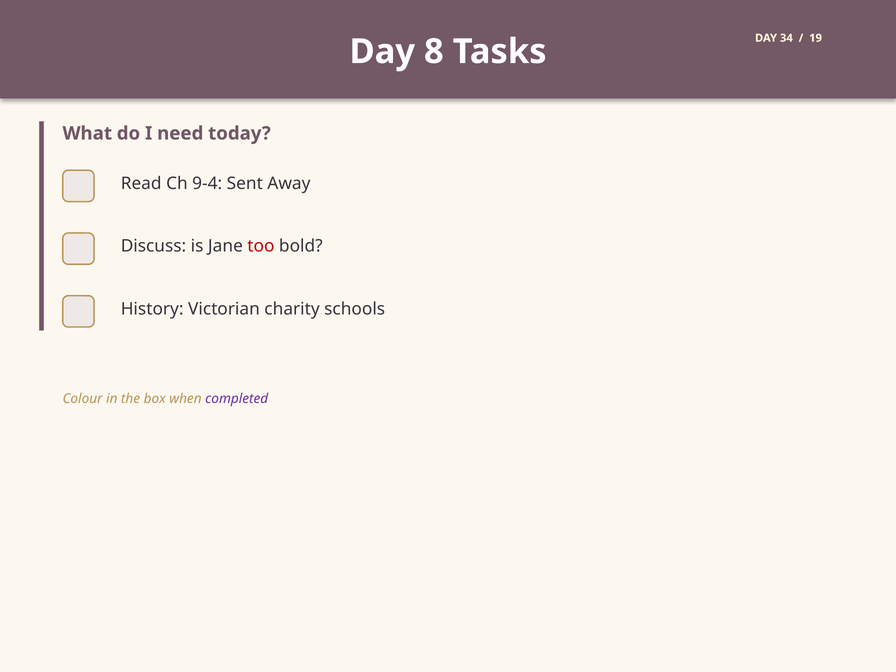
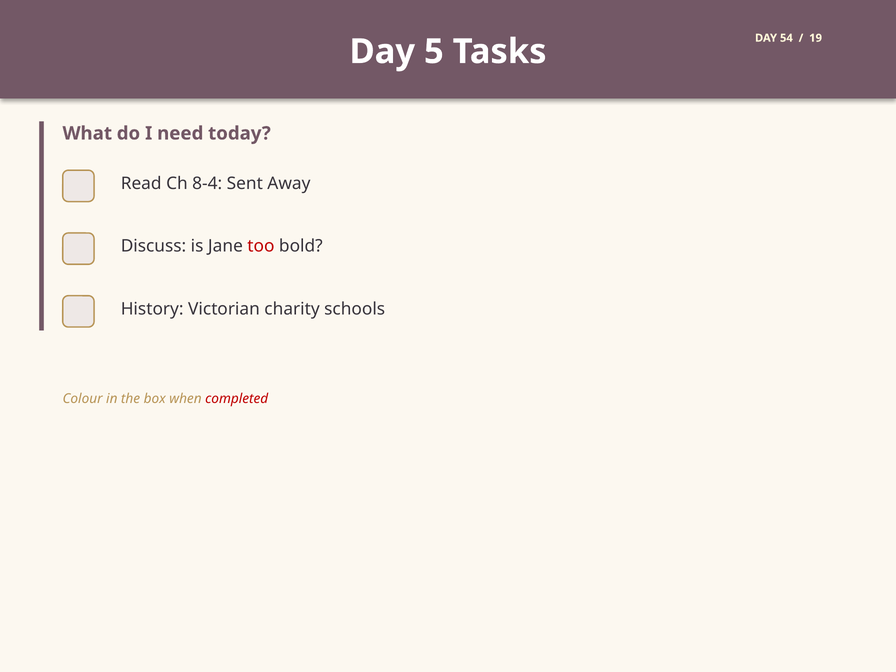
34: 34 -> 54
8: 8 -> 5
9-4: 9-4 -> 8-4
completed colour: purple -> red
